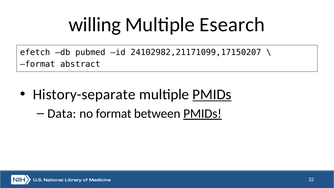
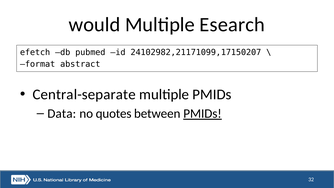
willing: willing -> would
History-separate: History-separate -> Central-separate
PMIDs at (212, 94) underline: present -> none
no format: format -> quotes
